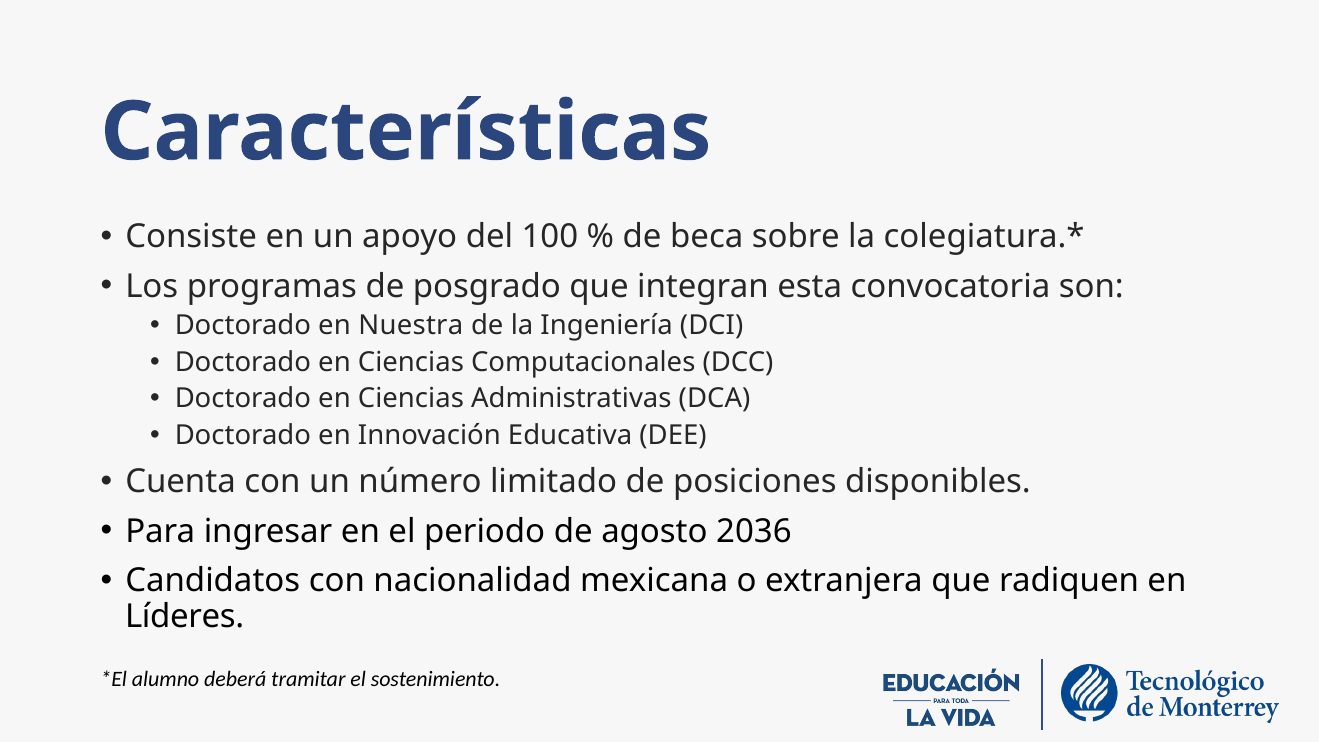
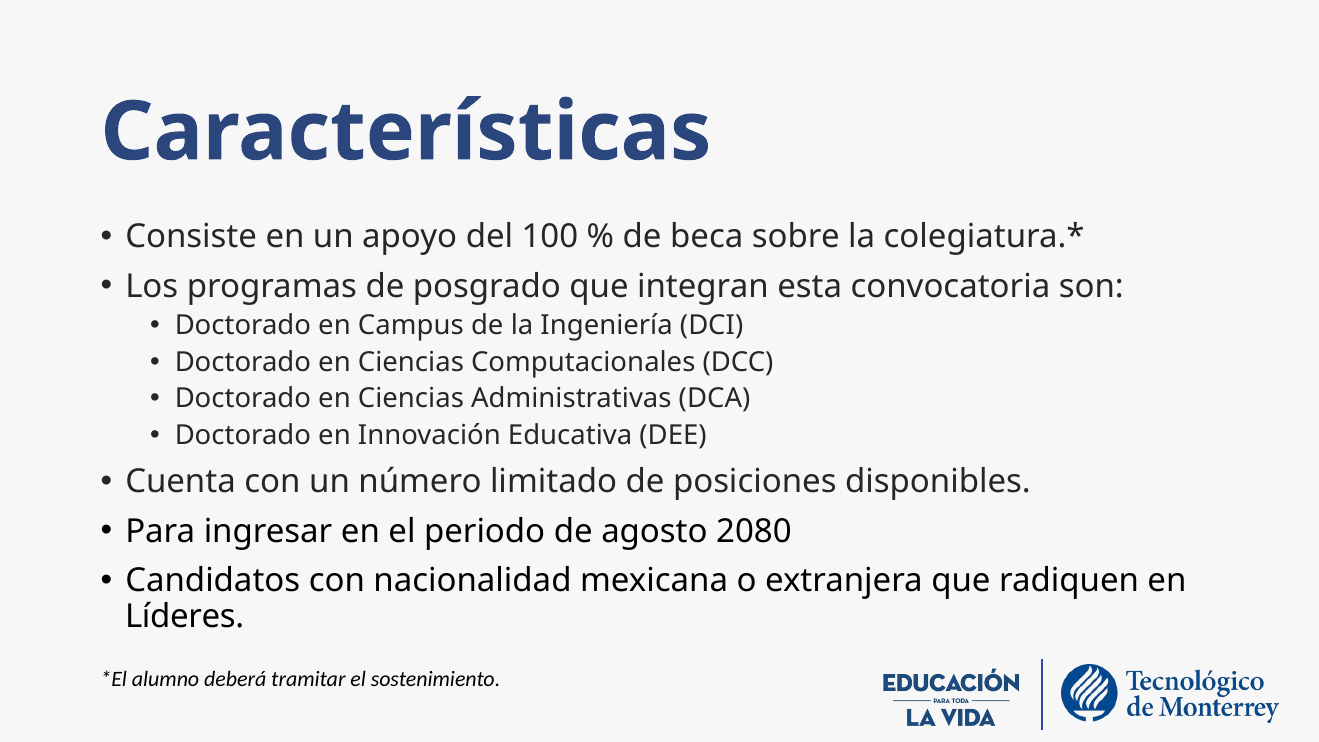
Nuestra: Nuestra -> Campus
2036: 2036 -> 2080
